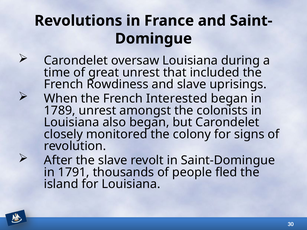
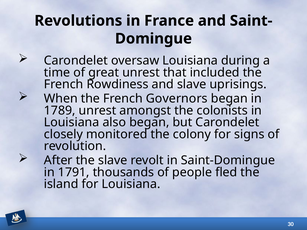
Interested: Interested -> Governors
